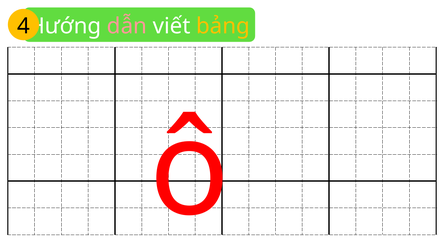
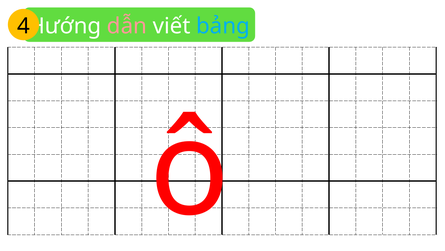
bảng colour: yellow -> light blue
